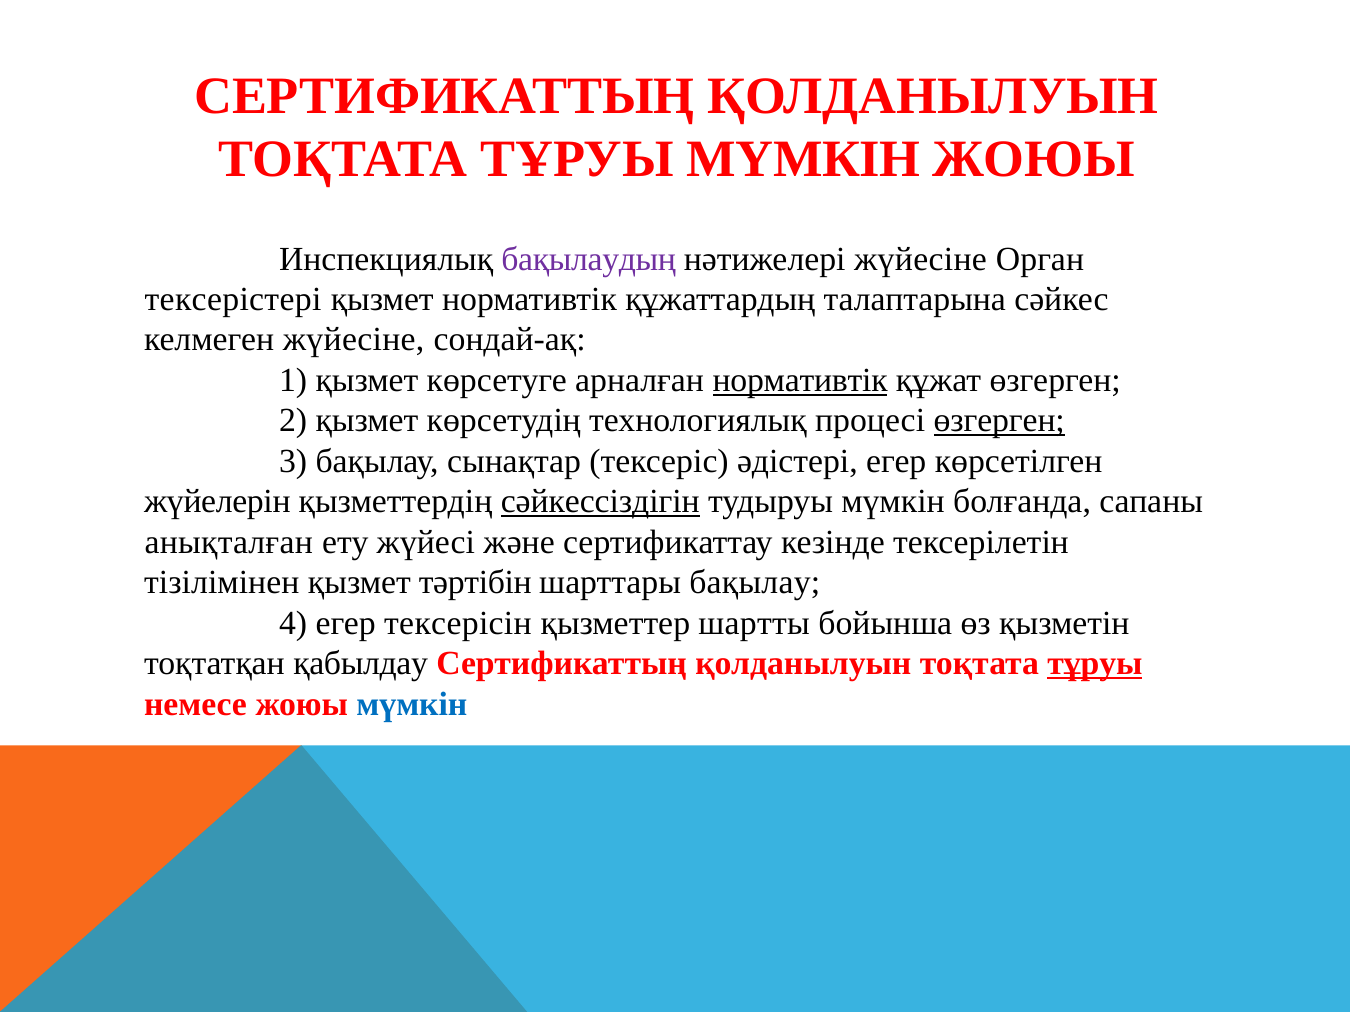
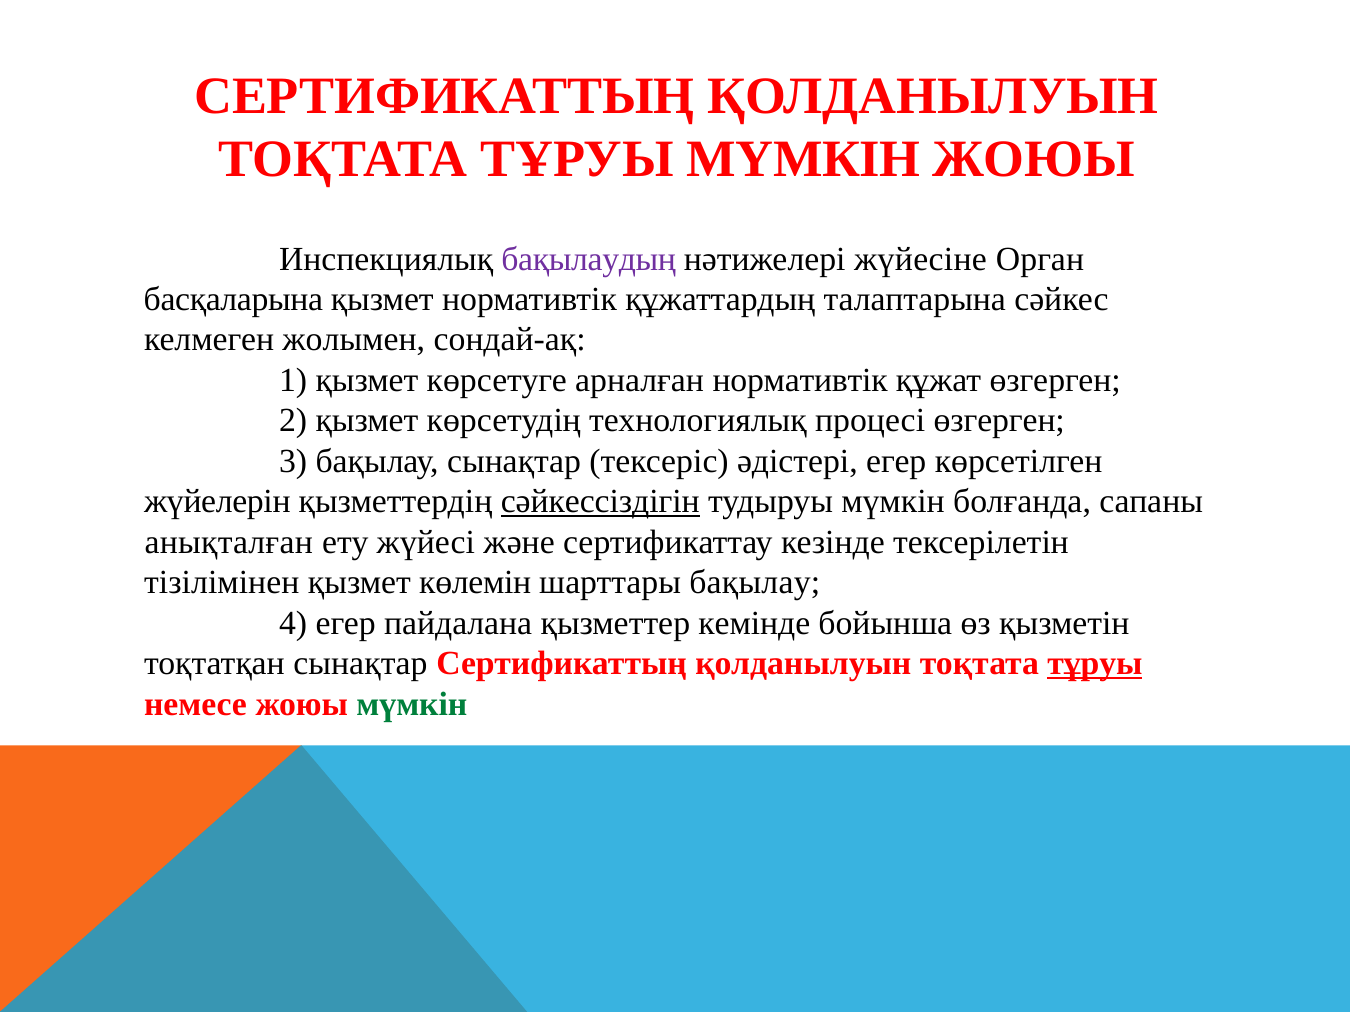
тексерістері: тексерістері -> басқаларына
келмеген жүйесіне: жүйесіне -> жолымен
нормативтік at (800, 381) underline: present -> none
өзгерген at (999, 421) underline: present -> none
тәртібін: тәртібін -> көлемін
тексерісін: тексерісін -> пайдалана
шартты: шартты -> кемінде
тоқтатқан қабылдау: қабылдау -> сынақтар
мүмкін at (412, 705) colour: blue -> green
